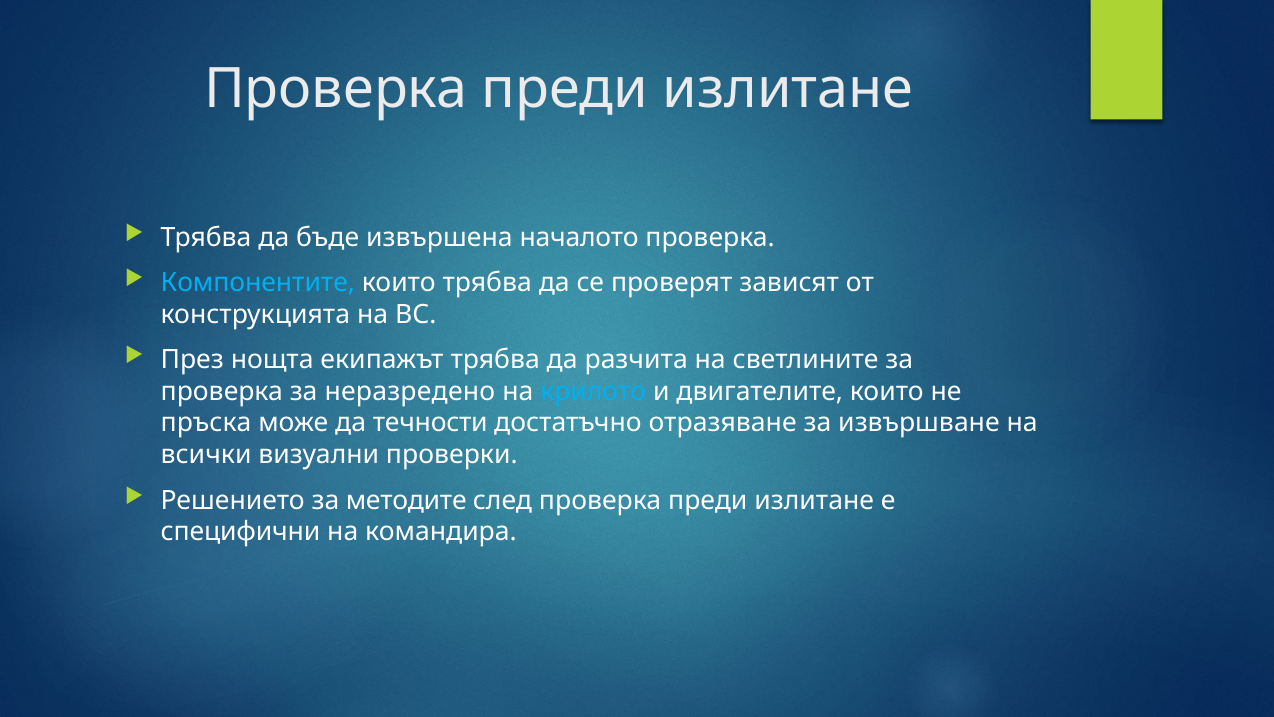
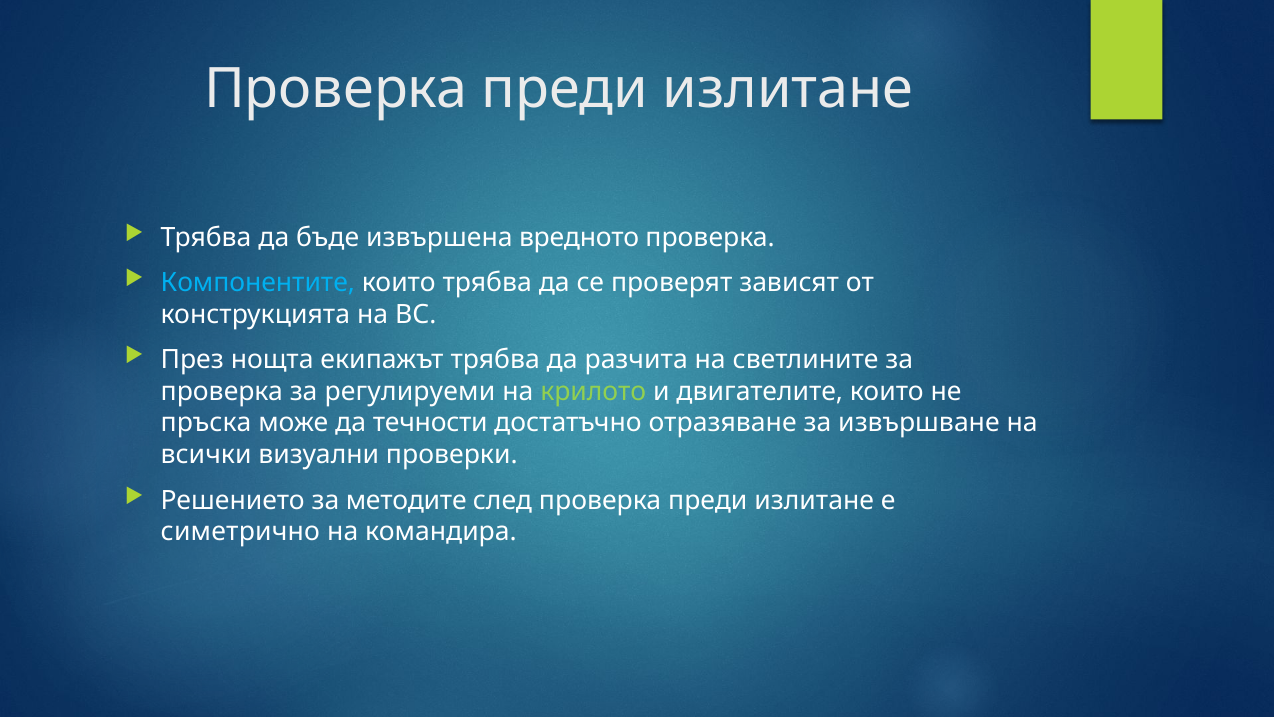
началото: началото -> вредното
неразредено: неразредено -> регулируеми
крилото colour: light blue -> light green
специфични: специфични -> симетрично
